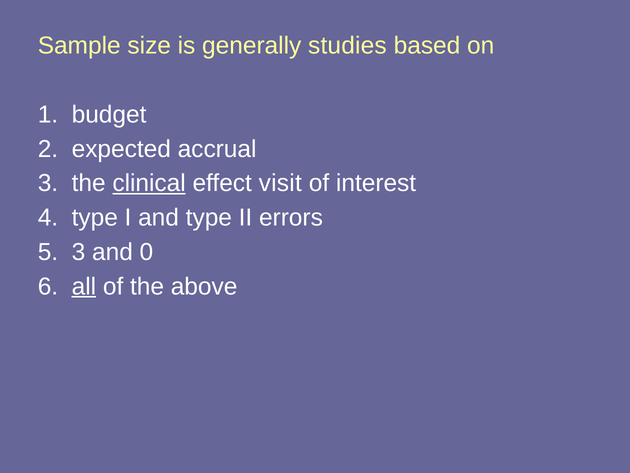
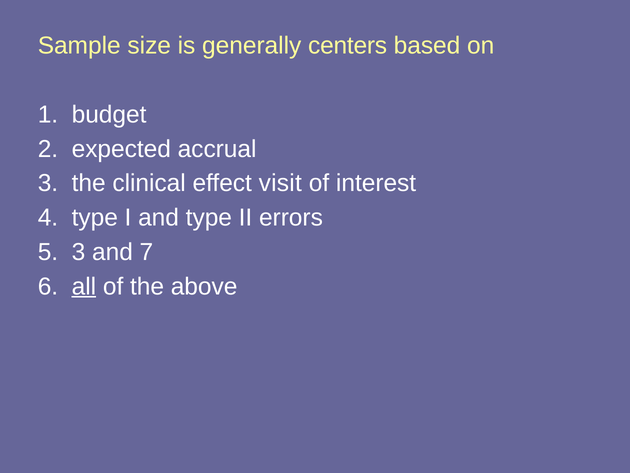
studies: studies -> centers
clinical underline: present -> none
0: 0 -> 7
